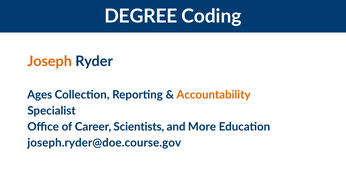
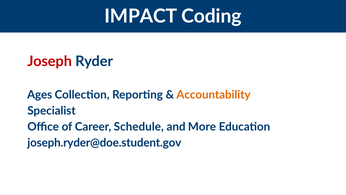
DEGREE: DEGREE -> IMPACT
Joseph colour: orange -> red
Scientists: Scientists -> Schedule
joseph.ryder@doe.course.gov: joseph.ryder@doe.course.gov -> joseph.ryder@doe.student.gov
